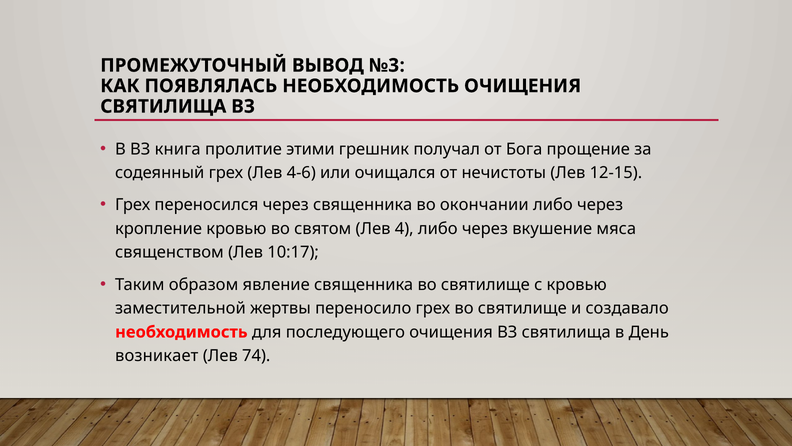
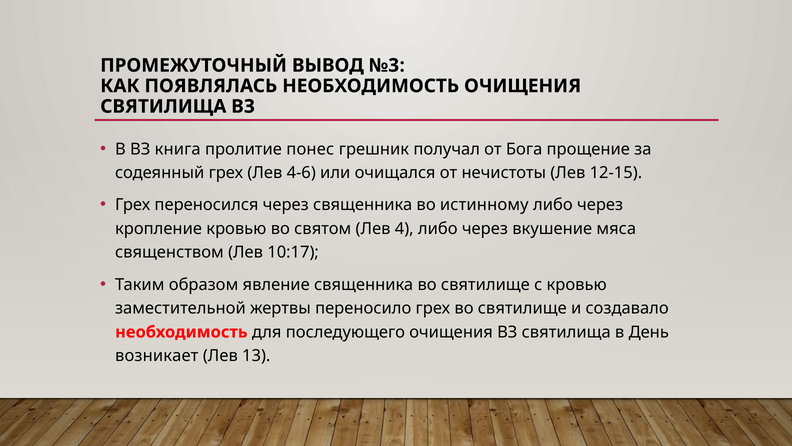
этими: этими -> понес
окончании: окончании -> истинному
74: 74 -> 13
